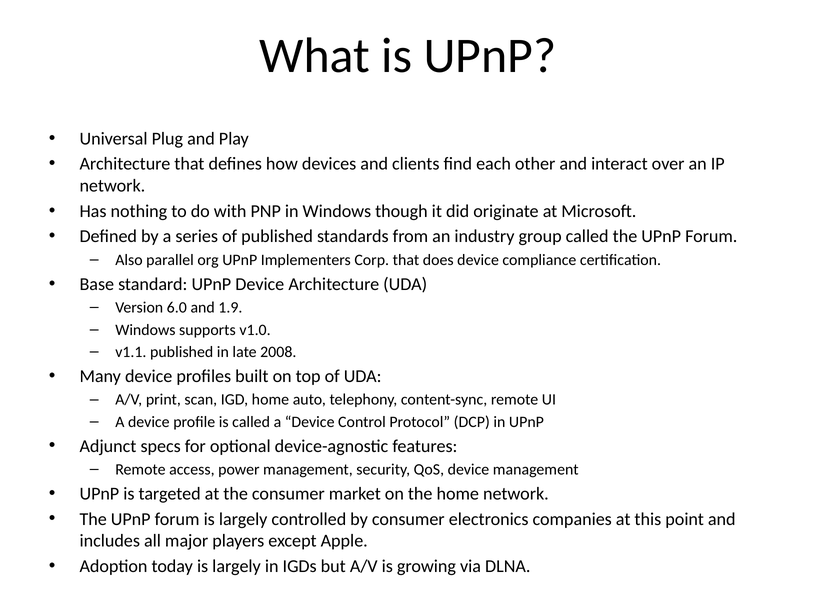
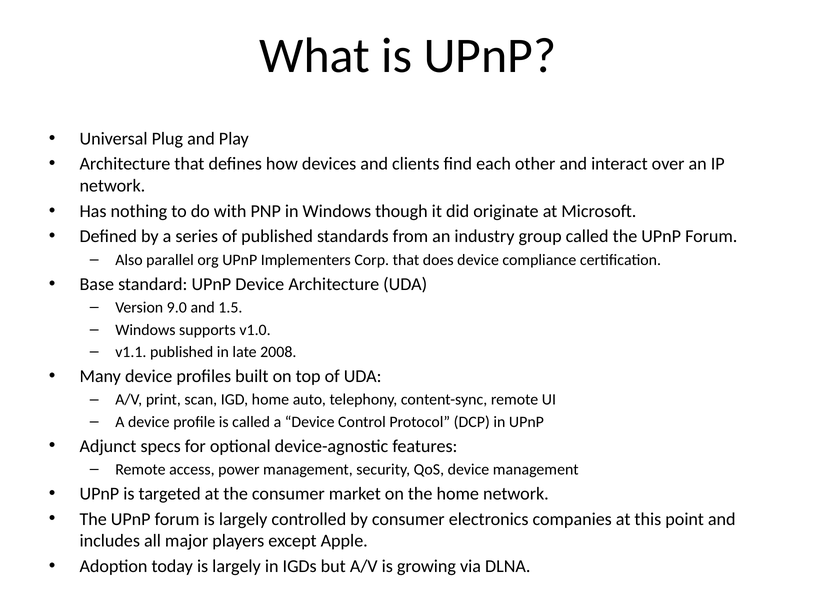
6.0: 6.0 -> 9.0
1.9: 1.9 -> 1.5
